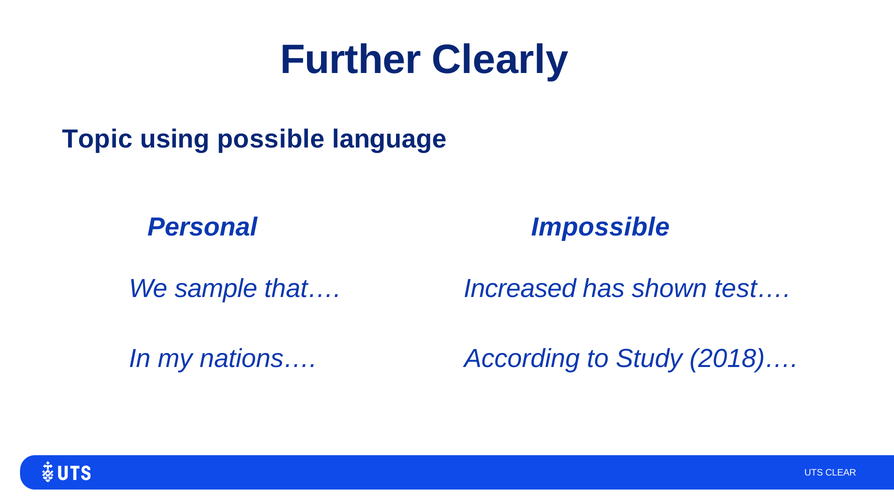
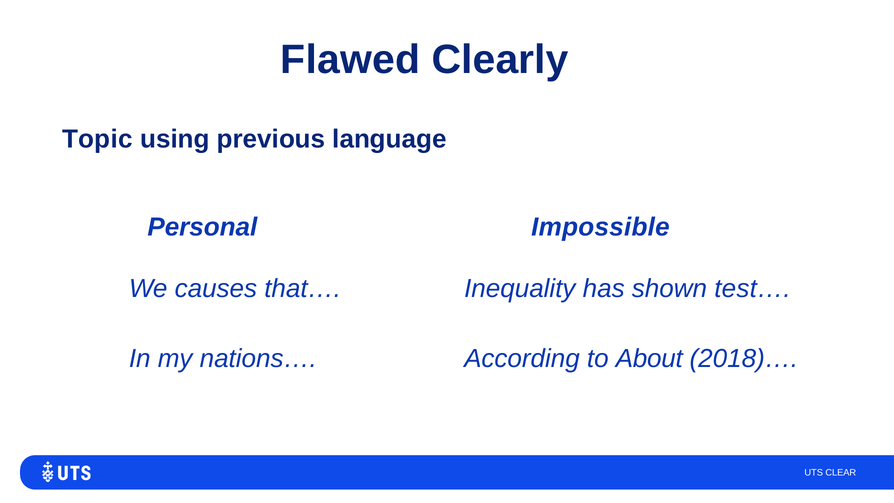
Further: Further -> Flawed
possible: possible -> previous
sample: sample -> causes
Increased: Increased -> Inequality
Study: Study -> About
